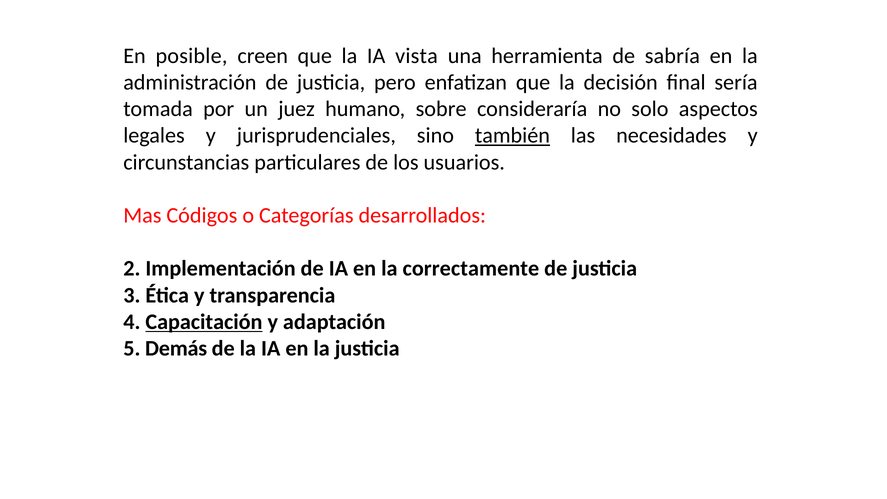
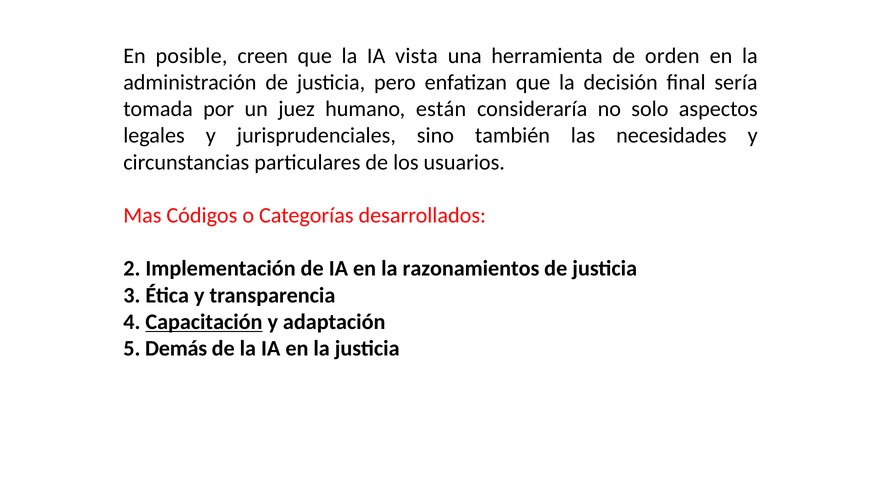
sabría: sabría -> orden
sobre: sobre -> están
también underline: present -> none
correctamente: correctamente -> razonamientos
